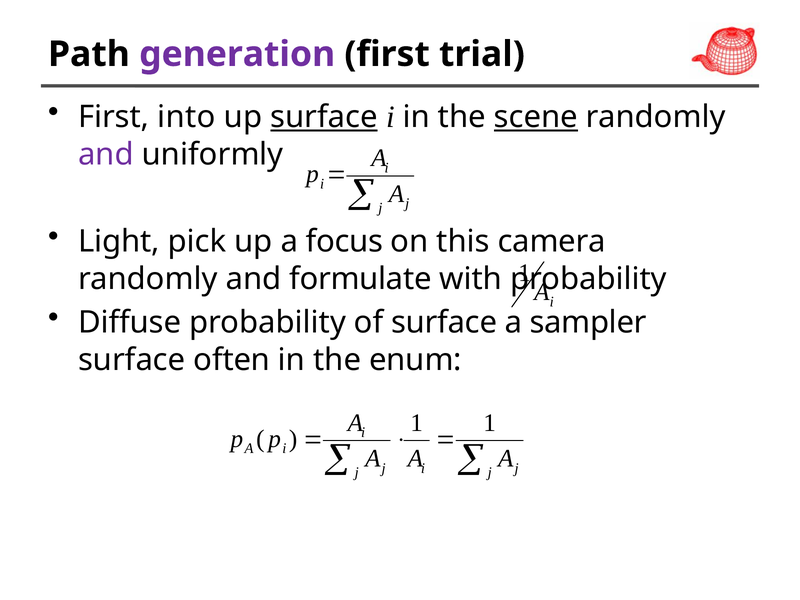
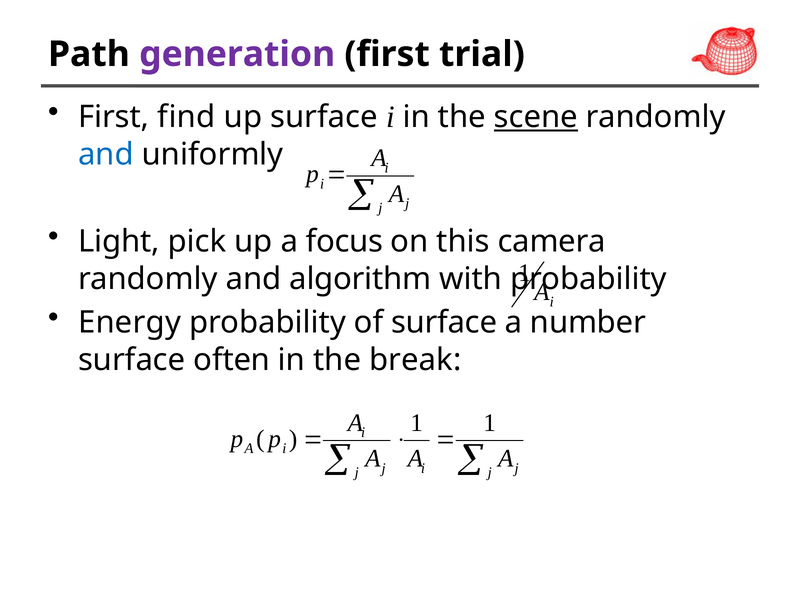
into: into -> find
surface at (324, 117) underline: present -> none
and at (106, 154) colour: purple -> blue
formulate: formulate -> algorithm
Diffuse: Diffuse -> Energy
sampler: sampler -> number
enum: enum -> break
